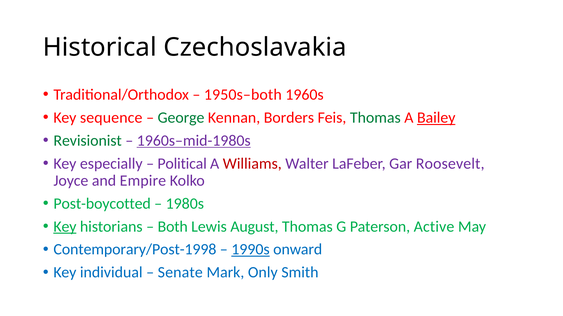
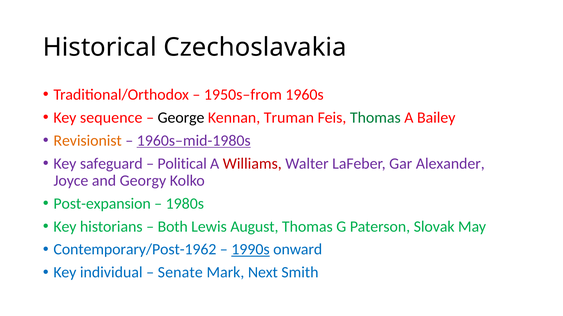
1950s–both: 1950s–both -> 1950s–from
George colour: green -> black
Borders: Borders -> Truman
Bailey underline: present -> none
Revisionist colour: green -> orange
especially: especially -> safeguard
Roosevelt: Roosevelt -> Alexander
Empire: Empire -> Georgy
Post-boycotted: Post-boycotted -> Post-expansion
Key at (65, 227) underline: present -> none
Active: Active -> Slovak
Contemporary/Post-1998: Contemporary/Post-1998 -> Contemporary/Post-1962
Only: Only -> Next
